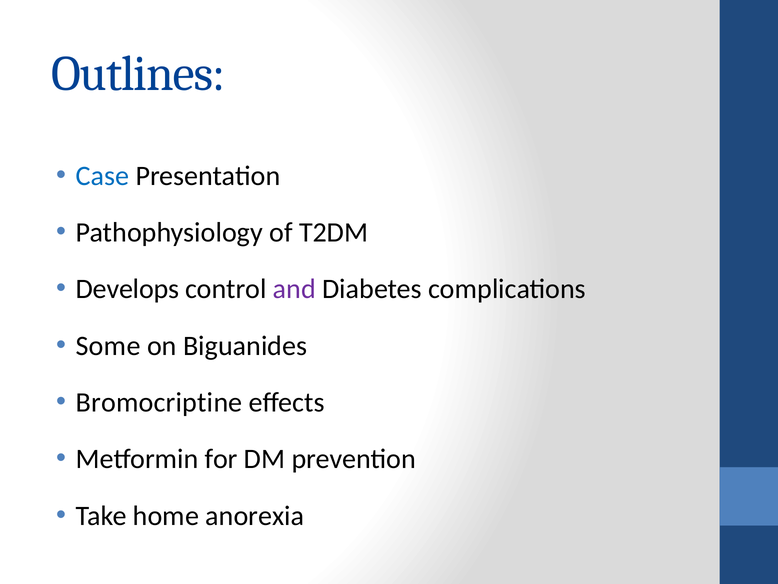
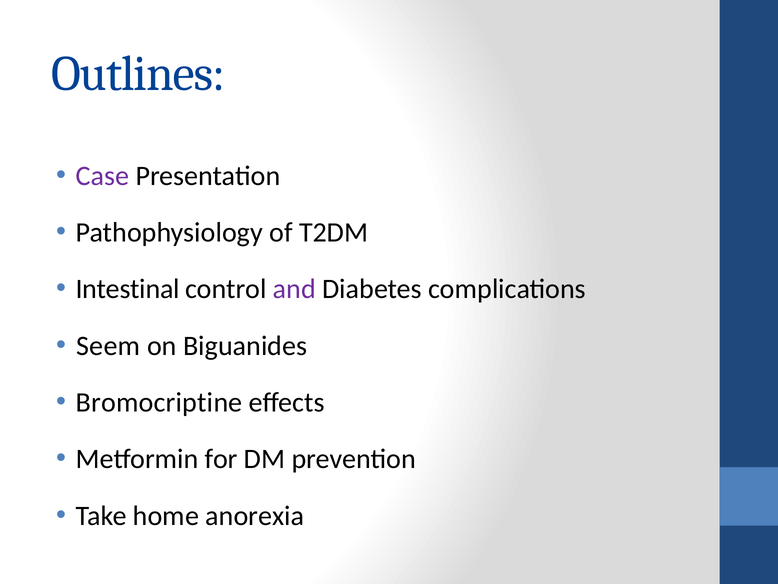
Case colour: blue -> purple
Develops: Develops -> Intestinal
Some: Some -> Seem
